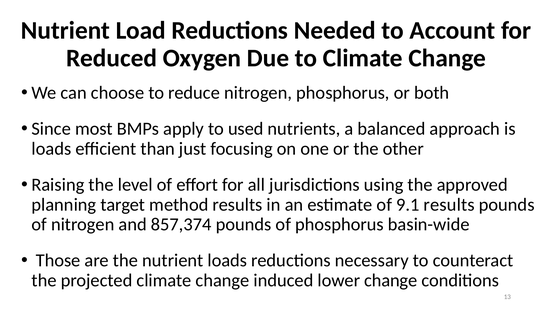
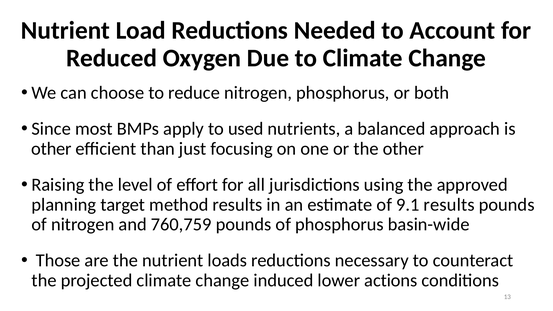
loads at (51, 149): loads -> other
857,374: 857,374 -> 760,759
lower change: change -> actions
